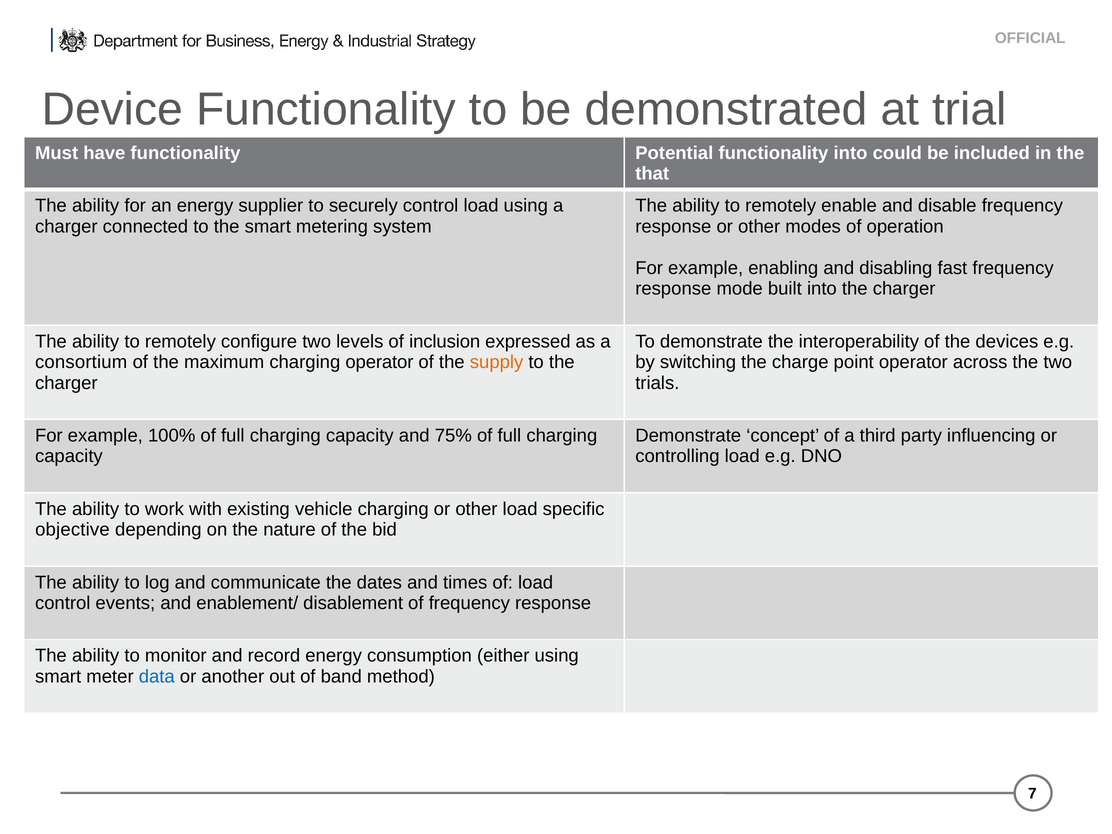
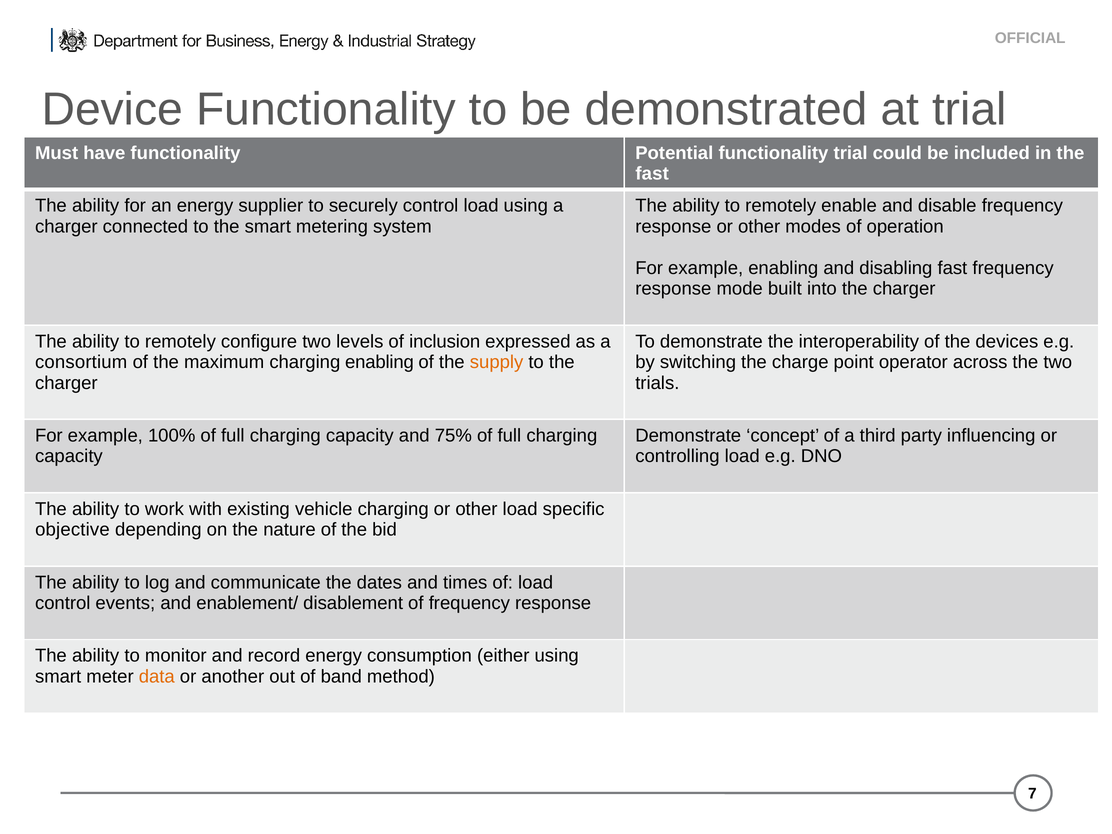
functionality into: into -> trial
that at (652, 174): that -> fast
charging operator: operator -> enabling
data colour: blue -> orange
